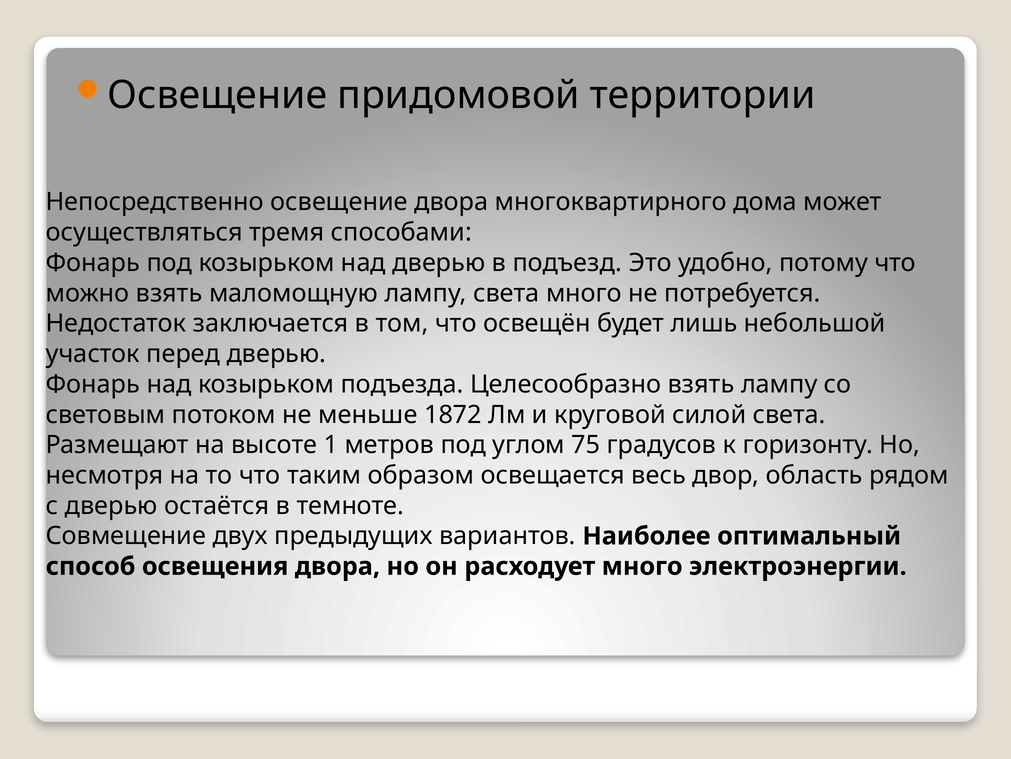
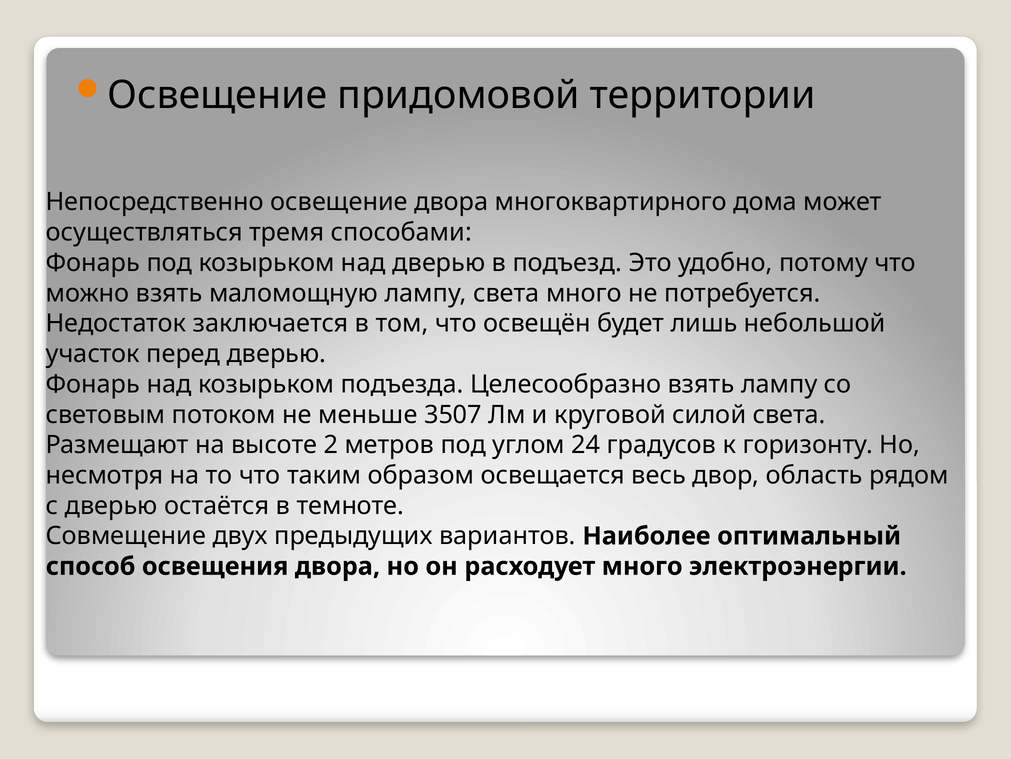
1872: 1872 -> 3507
1: 1 -> 2
75: 75 -> 24
